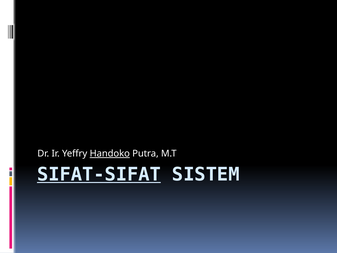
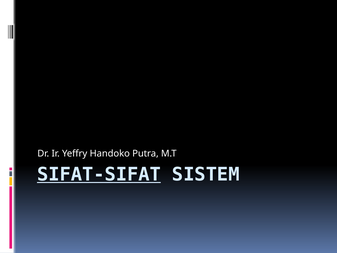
Handoko underline: present -> none
